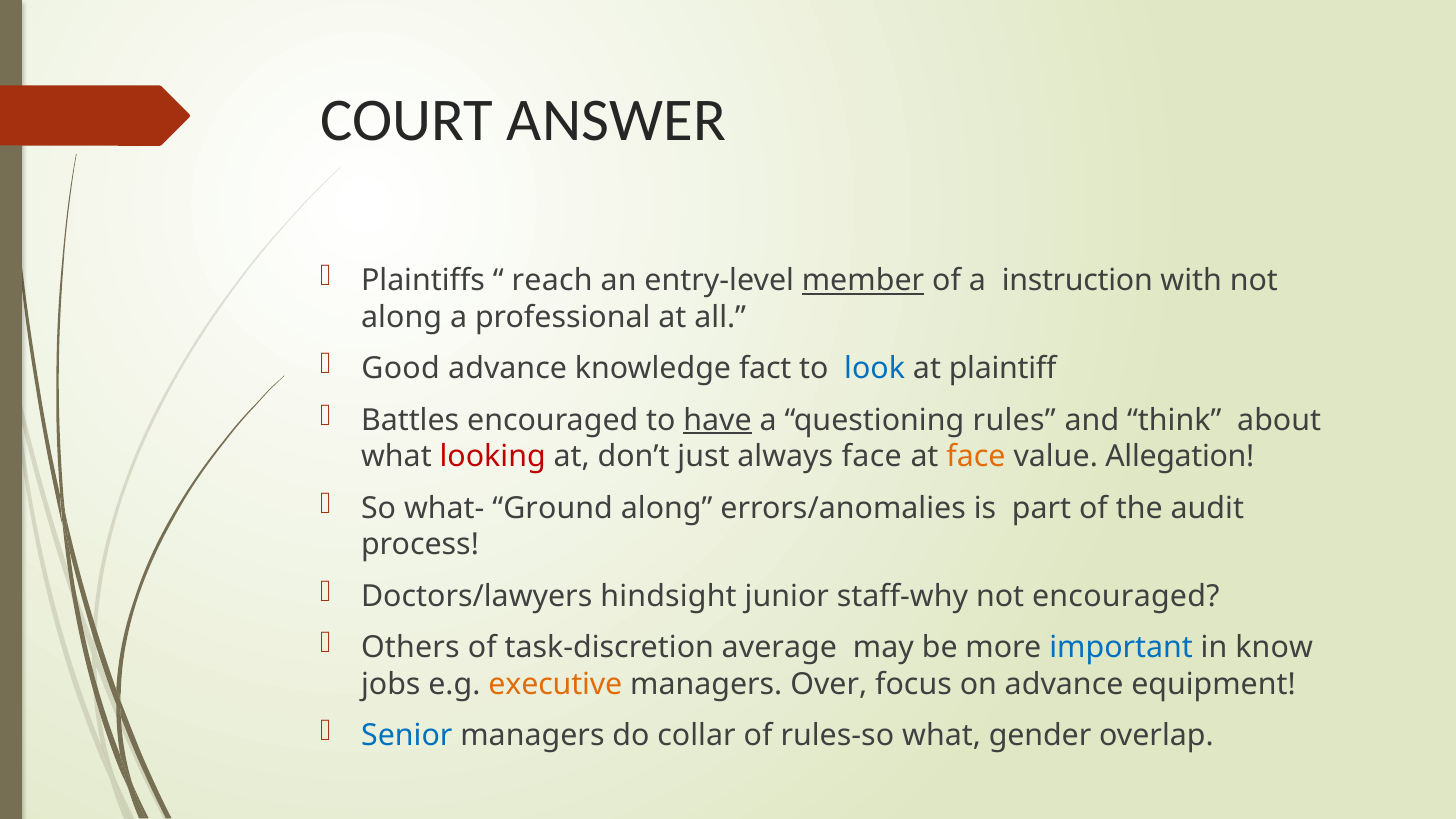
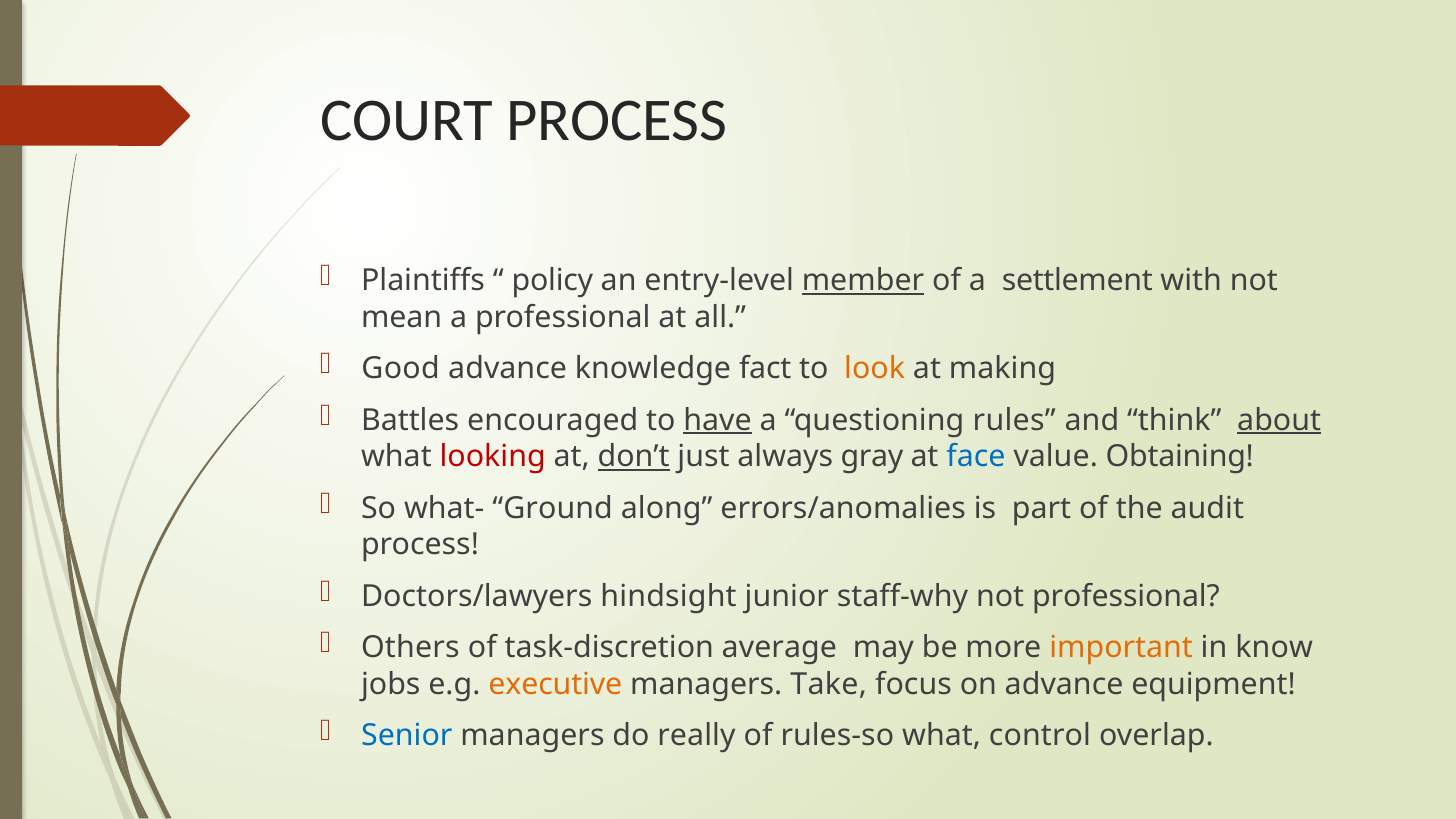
COURT ANSWER: ANSWER -> PROCESS
reach: reach -> policy
instruction: instruction -> settlement
along at (402, 317): along -> mean
look colour: blue -> orange
plaintiff: plaintiff -> making
about underline: none -> present
don’t underline: none -> present
always face: face -> gray
face at (976, 457) colour: orange -> blue
Allegation: Allegation -> Obtaining
not encouraged: encouraged -> professional
important colour: blue -> orange
Over: Over -> Take
collar: collar -> really
gender: gender -> control
